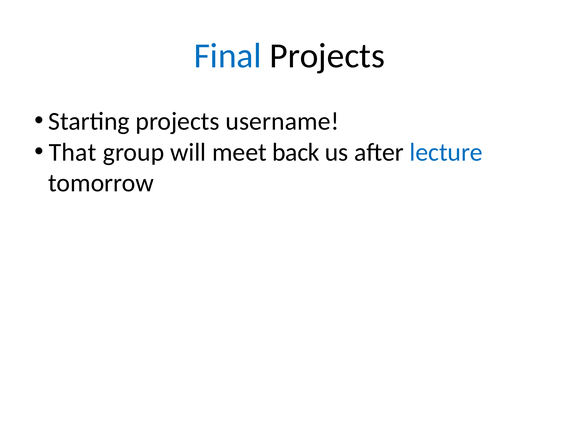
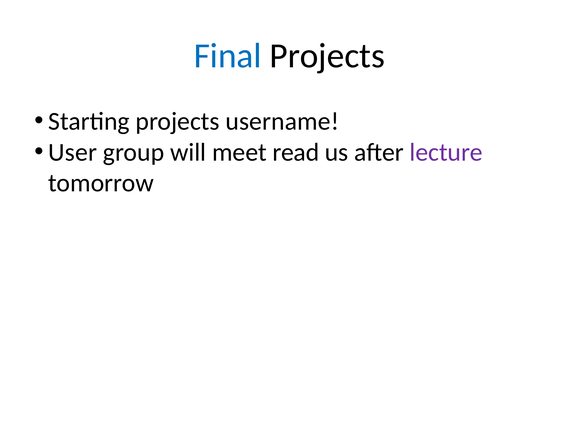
That: That -> User
back: back -> read
lecture colour: blue -> purple
